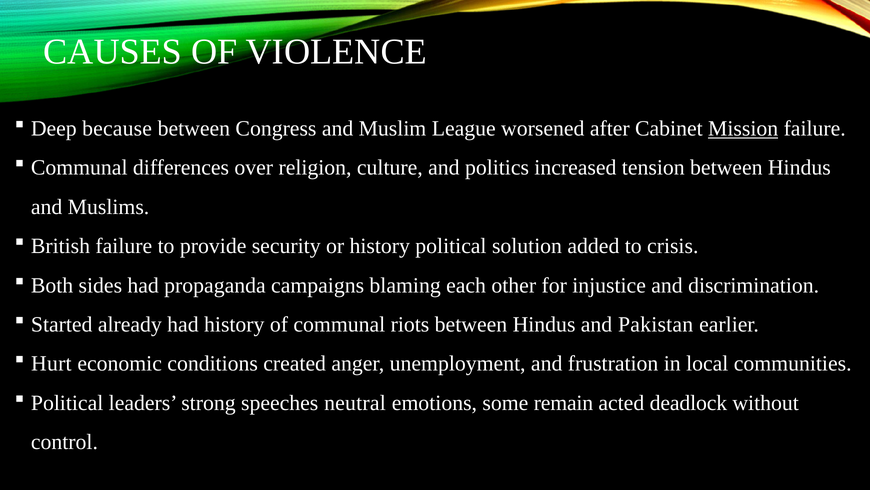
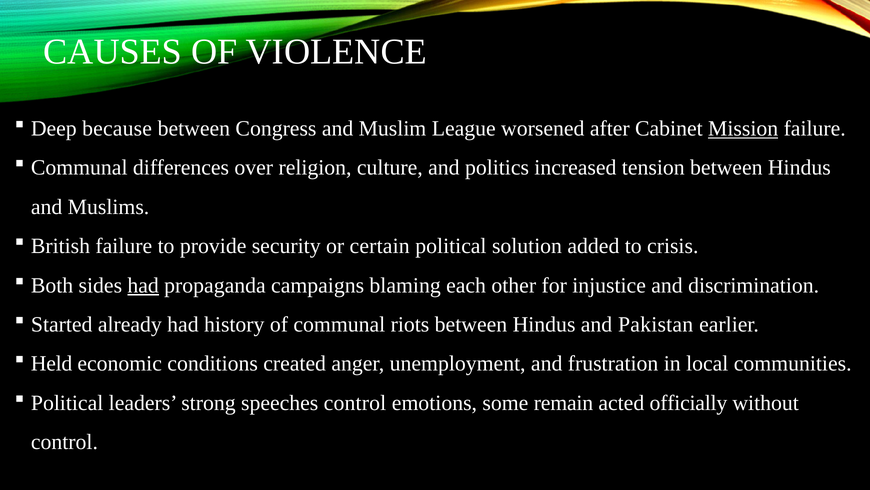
or history: history -> certain
had at (143, 285) underline: none -> present
Hurt: Hurt -> Held
speeches neutral: neutral -> control
deadlock: deadlock -> officially
